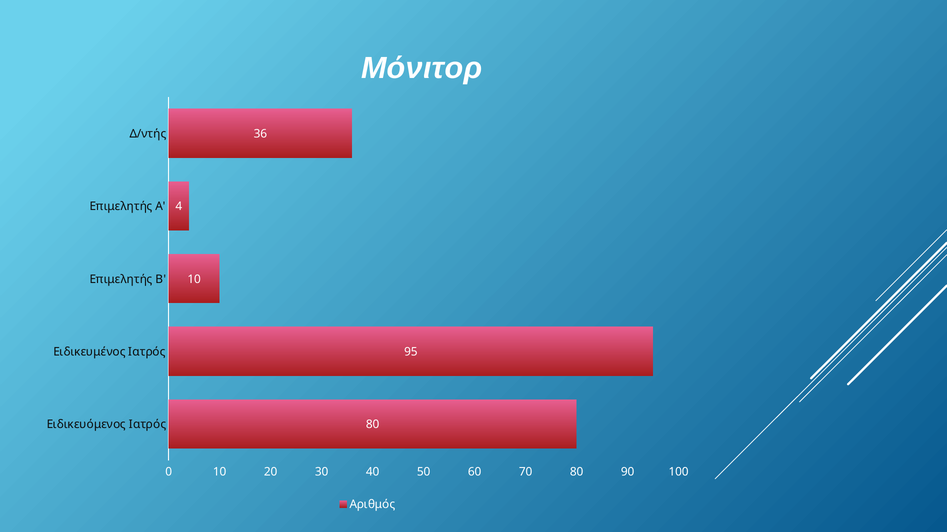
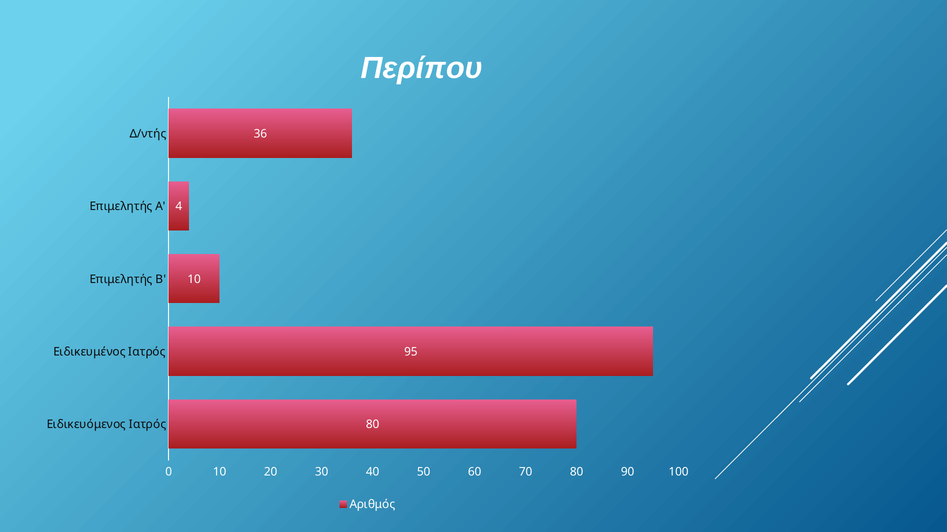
Μόνιτορ: Μόνιτορ -> Περίπου
